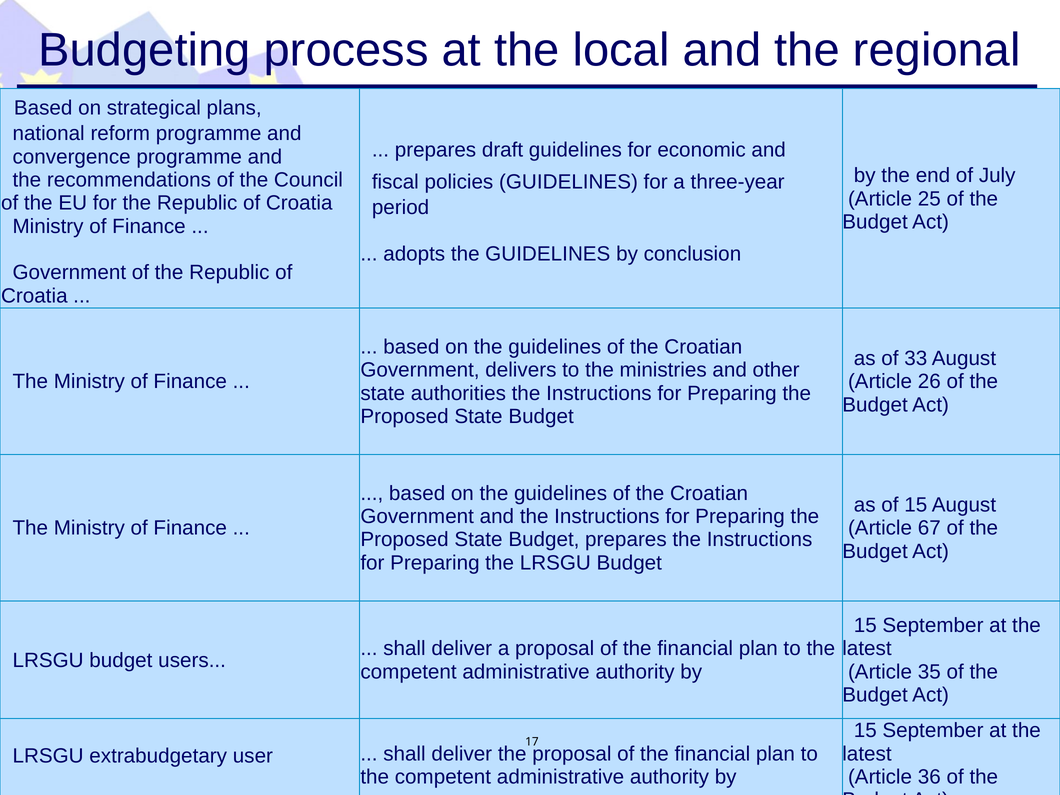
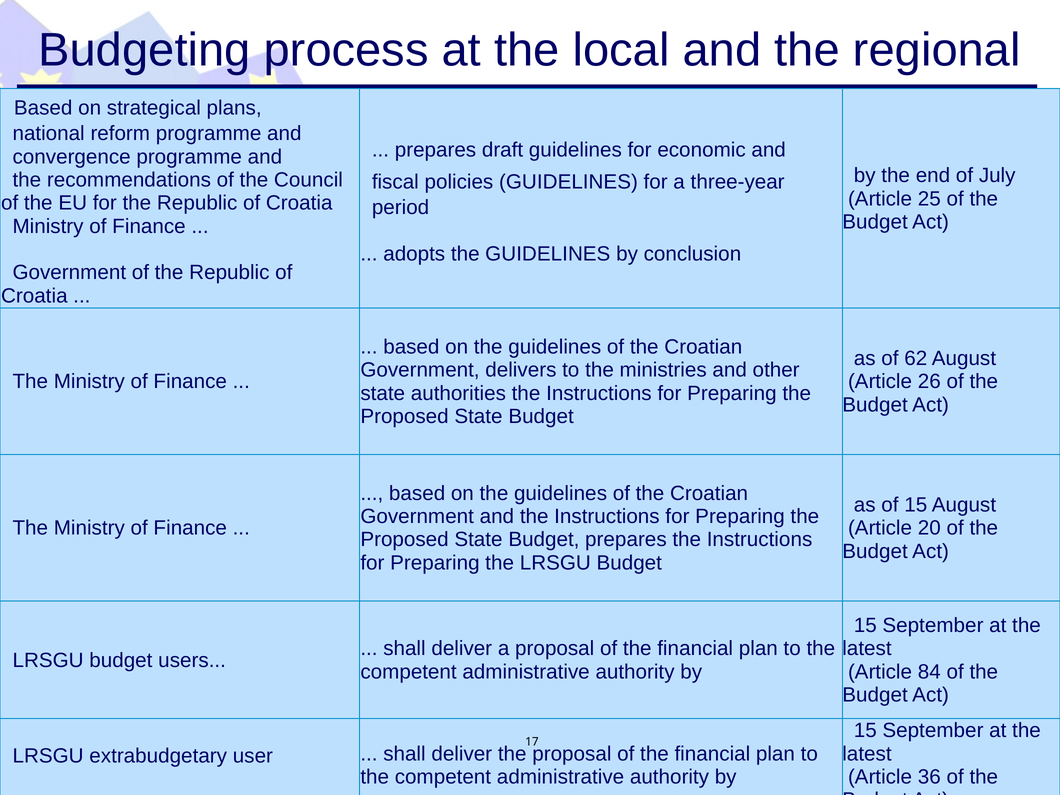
33: 33 -> 62
67: 67 -> 20
35: 35 -> 84
